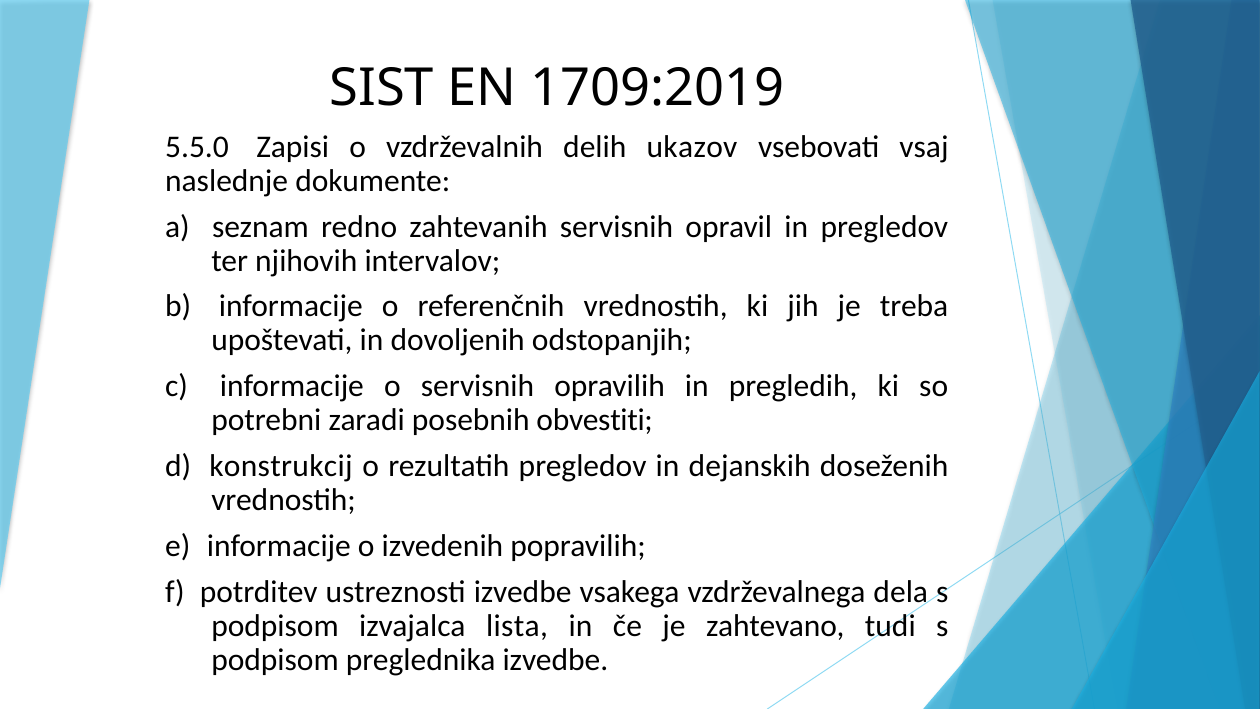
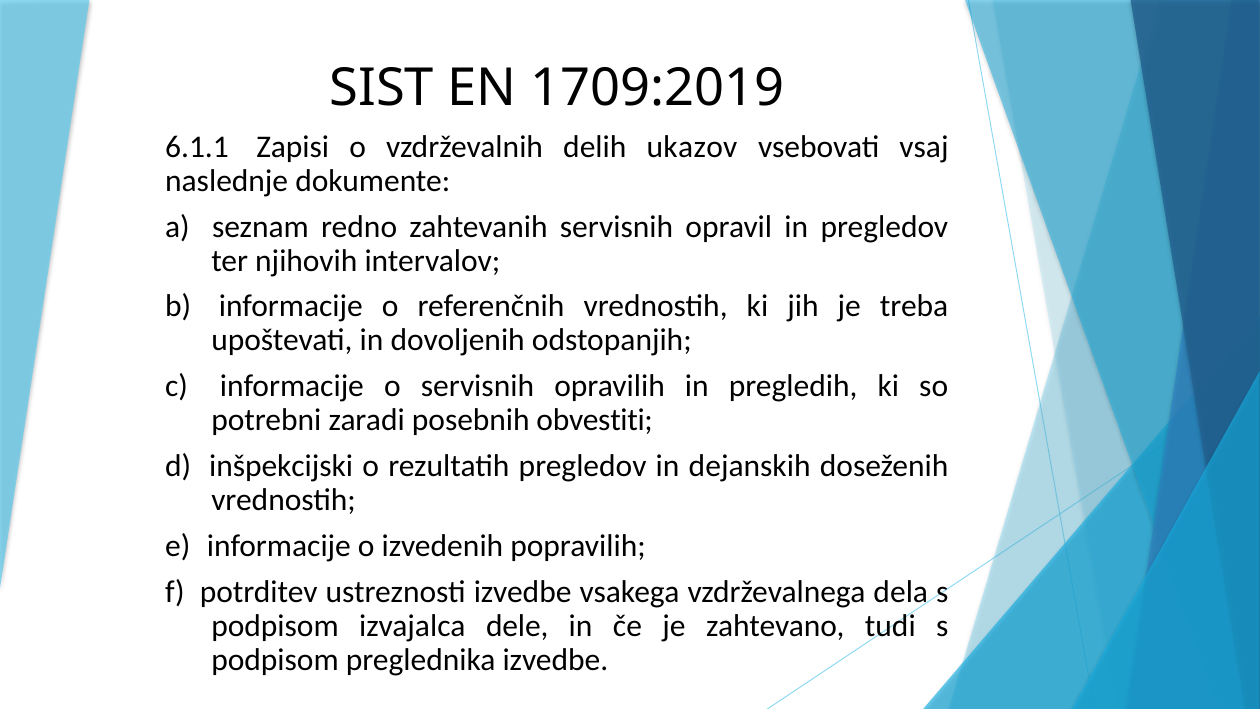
5.5.0: 5.5.0 -> 6.1.1
konstrukcij: konstrukcij -> inšpekcijski
lista: lista -> dele
